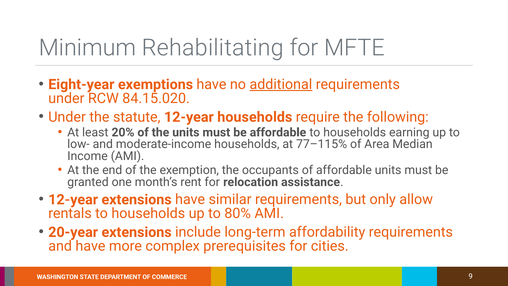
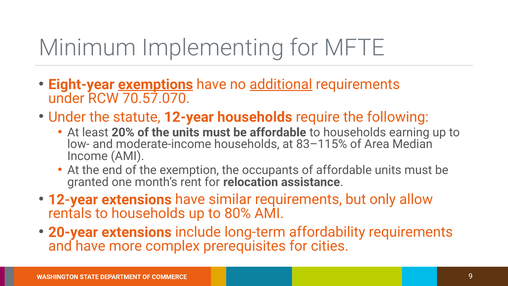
Rehabilitating: Rehabilitating -> Implementing
exemptions underline: none -> present
84.15.020: 84.15.020 -> 70.57.070
77–115%: 77–115% -> 83–115%
